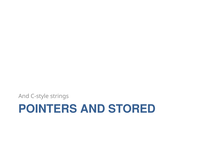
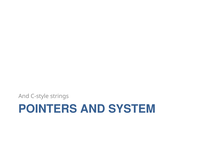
STORED: STORED -> SYSTEM
